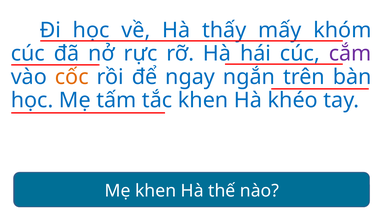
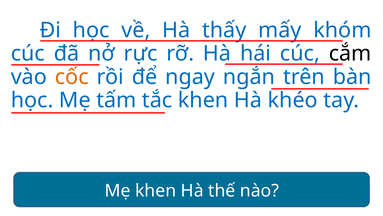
cắm at (350, 54) colour: purple -> black
